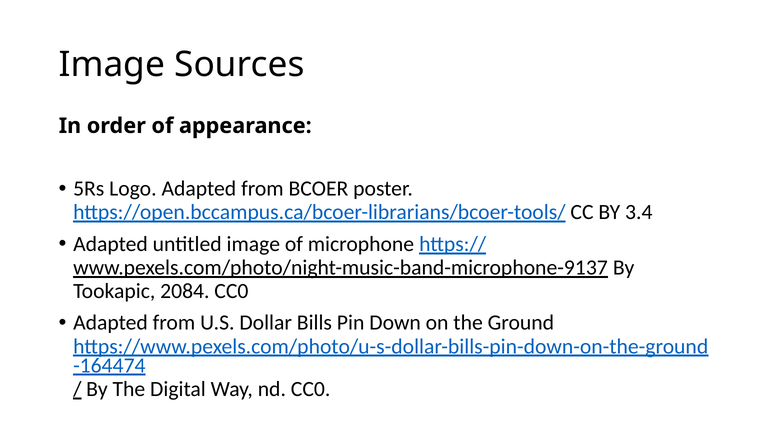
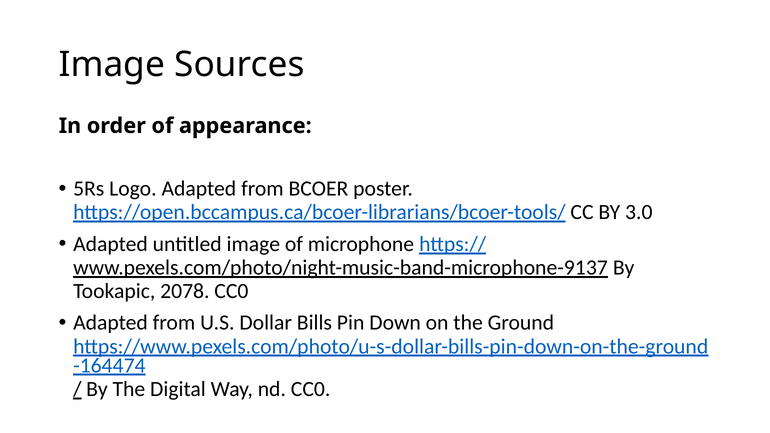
3.4: 3.4 -> 3.0
2084: 2084 -> 2078
